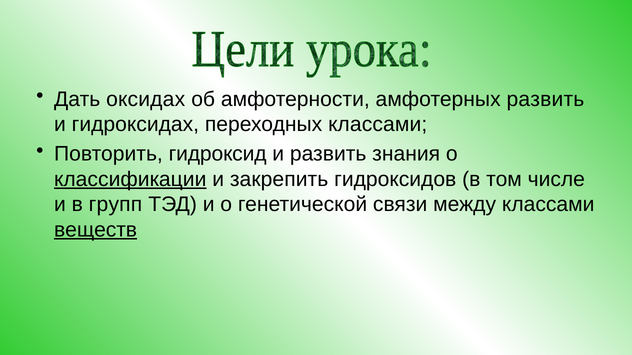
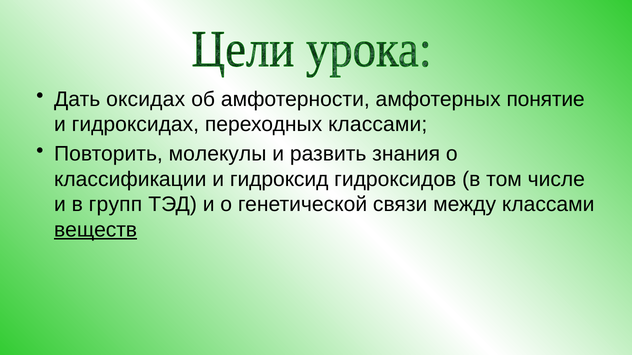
развить at (545, 99): развить -> понятие
гидроксид: гидроксид -> молекулы
классификации underline: present -> none
закрепить: закрепить -> гидроксид
